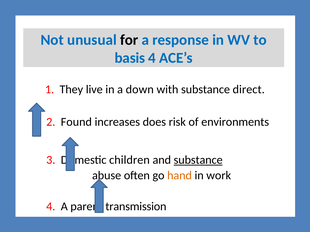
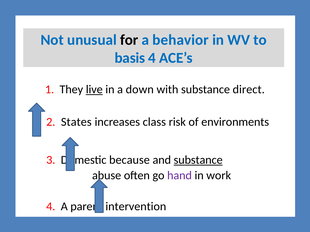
response: response -> behavior
live underline: none -> present
Found: Found -> States
does: does -> class
children: children -> because
hand colour: orange -> purple
transmission: transmission -> intervention
